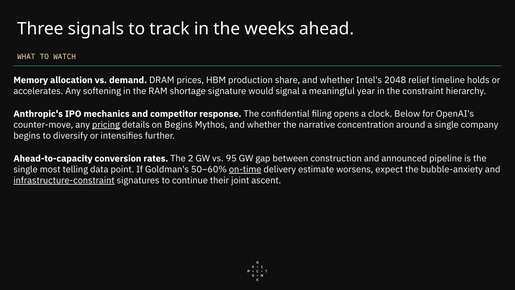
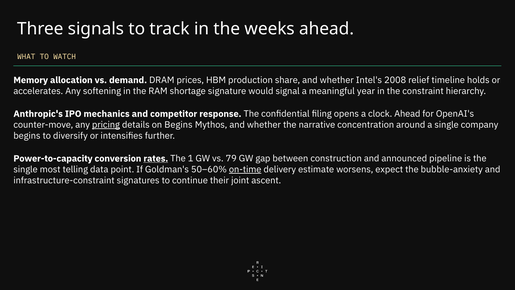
2048: 2048 -> 2008
clock Below: Below -> Ahead
Ahead-to-capacity: Ahead-to-capacity -> Power-to-capacity
rates underline: none -> present
2: 2 -> 1
95: 95 -> 79
infrastructure-constraint underline: present -> none
